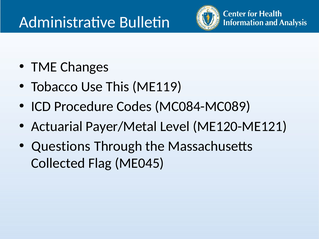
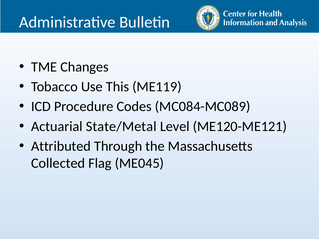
Payer/Metal: Payer/Metal -> State/Metal
Questions: Questions -> Attributed
